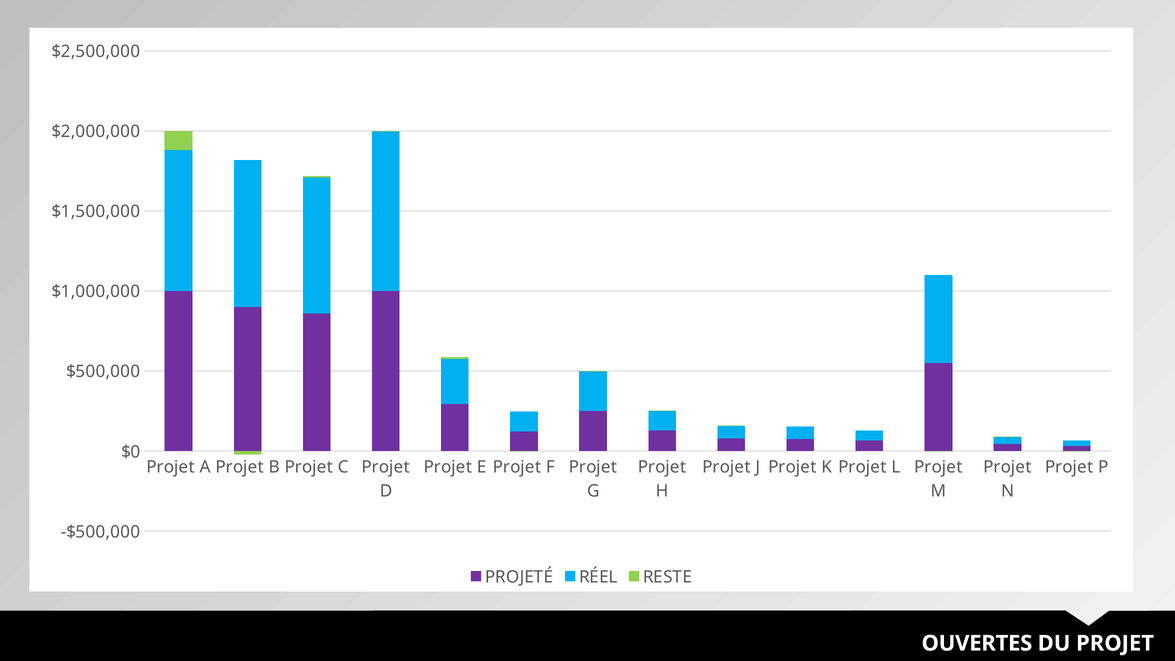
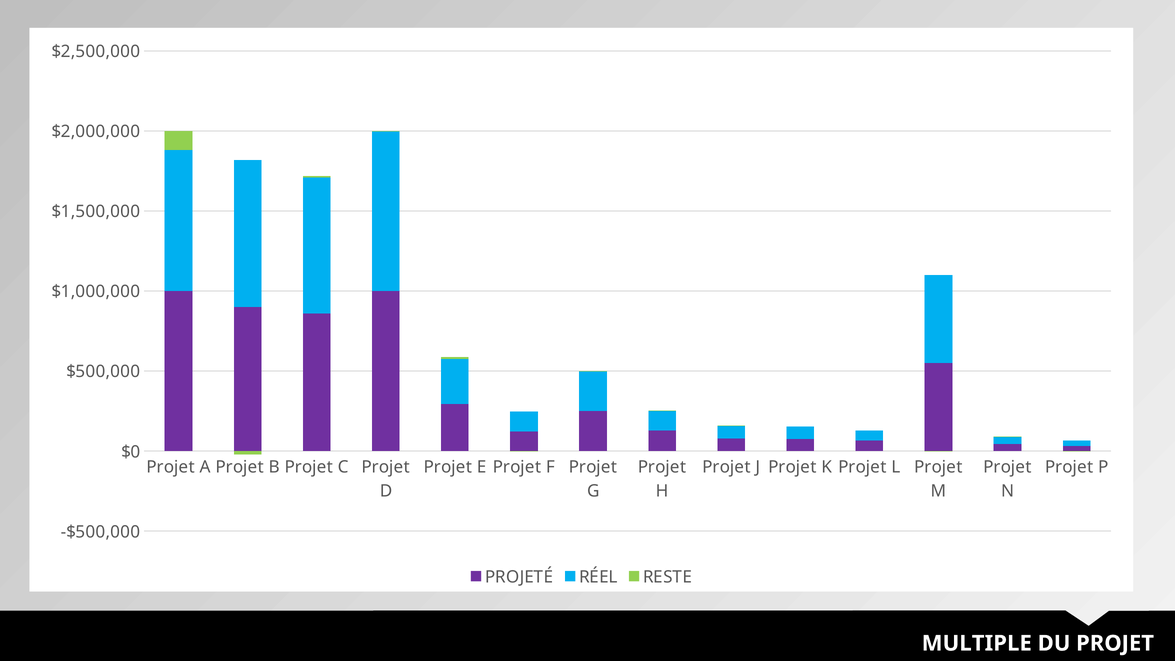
OUVERTES: OUVERTES -> MULTIPLE
